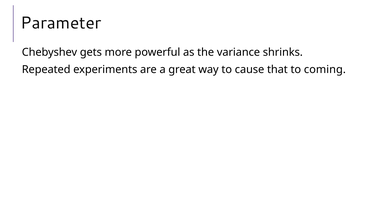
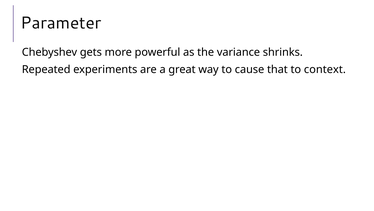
coming: coming -> context
